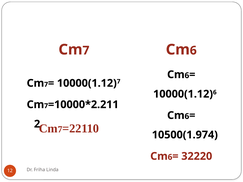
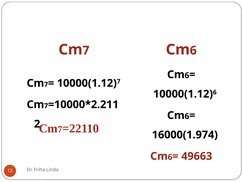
10500(1.974: 10500(1.974 -> 16000(1.974
32220: 32220 -> 49663
